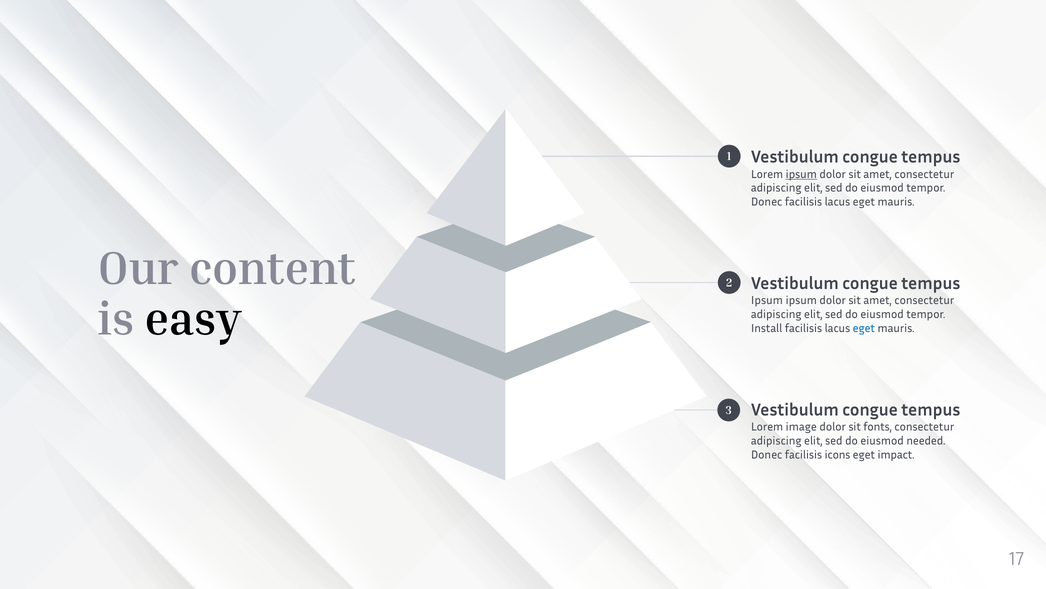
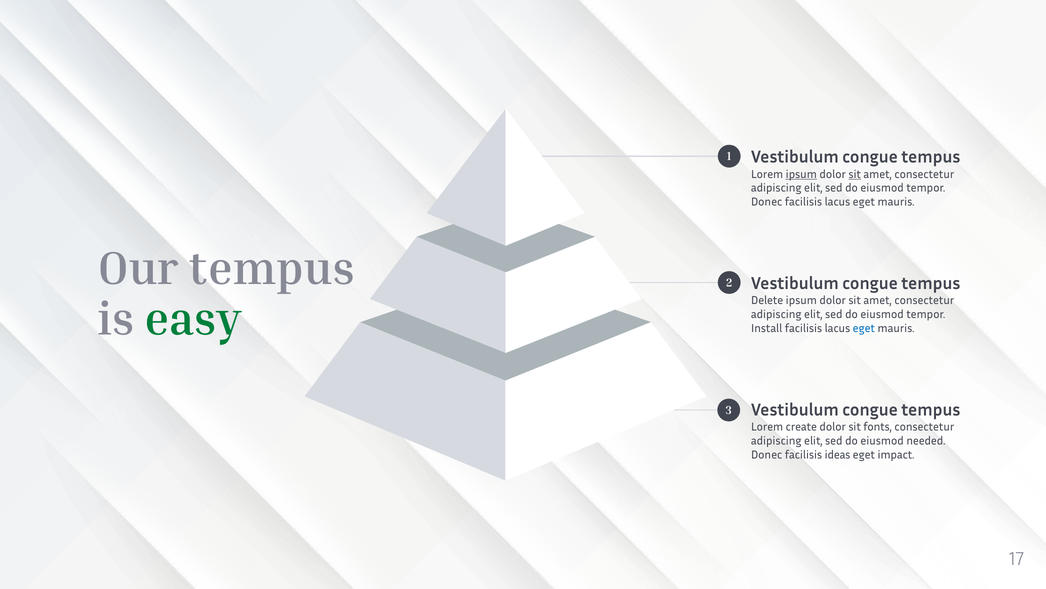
sit at (855, 174) underline: none -> present
Our content: content -> tempus
Ipsum at (767, 300): Ipsum -> Delete
easy colour: black -> green
image: image -> create
icons: icons -> ideas
